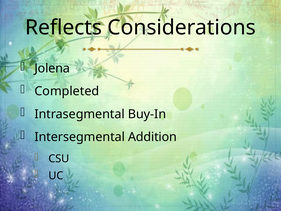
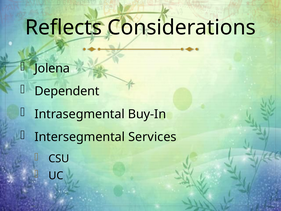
Completed: Completed -> Dependent
Addition: Addition -> Services
